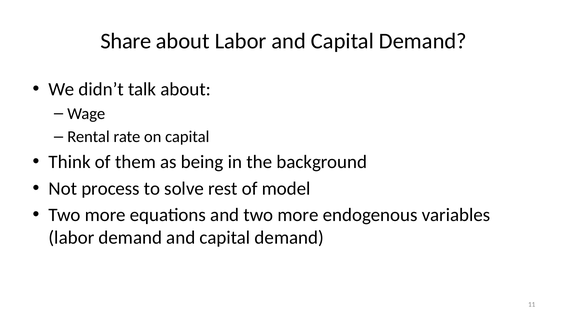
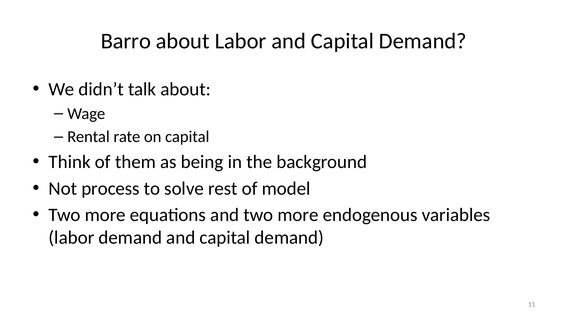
Share: Share -> Barro
